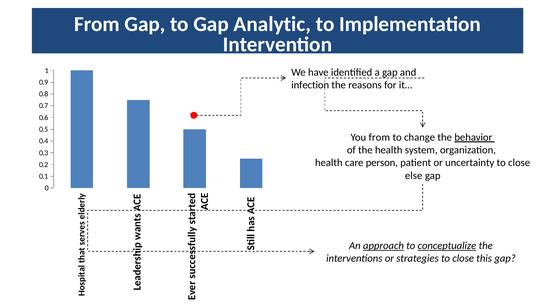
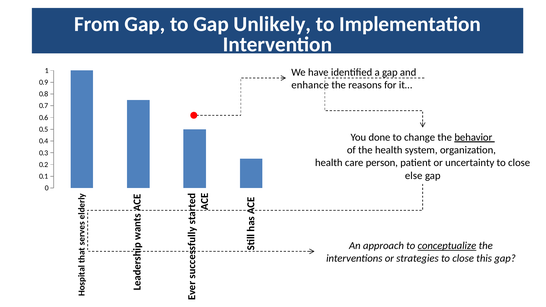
Analytic: Analytic -> Unlikely
infection: infection -> enhance
You from: from -> done
approach underline: present -> none
